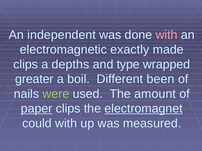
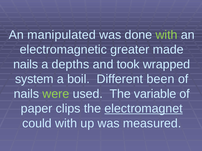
independent: independent -> manipulated
with at (167, 35) colour: pink -> light green
exactly: exactly -> greater
clips at (26, 65): clips -> nails
type: type -> took
greater: greater -> system
amount: amount -> variable
paper underline: present -> none
